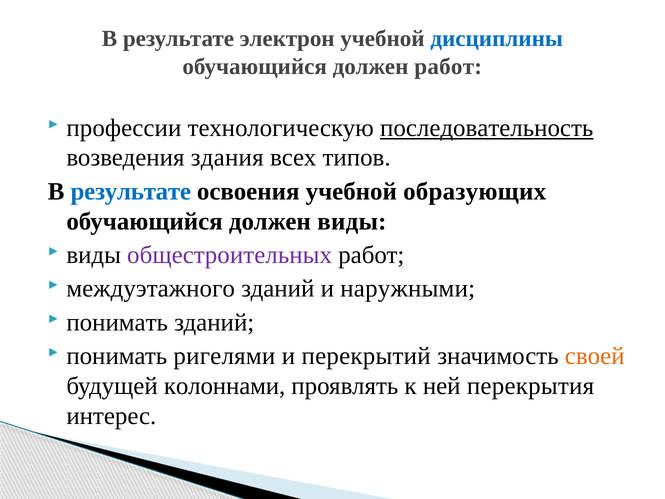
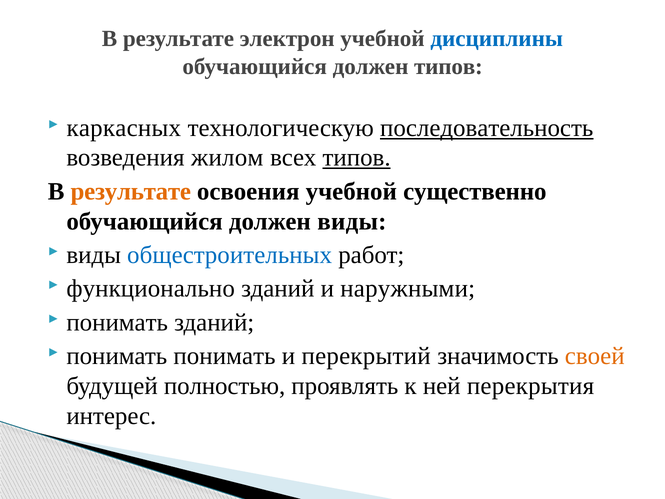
должен работ: работ -> типов
профессии: профессии -> каркасных
здания: здания -> жилом
типов at (357, 158) underline: none -> present
результате at (131, 191) colour: blue -> orange
образующих: образующих -> существенно
общестроительных colour: purple -> blue
междуэтажного: междуэтажного -> функционально
понимать ригелями: ригелями -> понимать
колоннами: колоннами -> полностью
